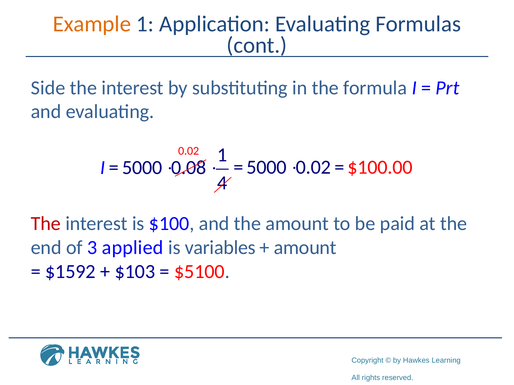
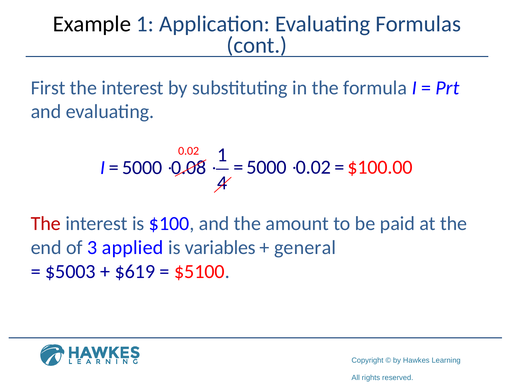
Example colour: orange -> black
Side: Side -> First
amount at (305, 248): amount -> general
$1592: $1592 -> $5003
$103: $103 -> $619
